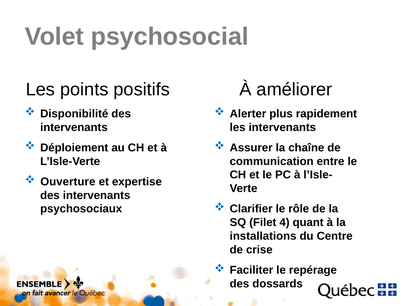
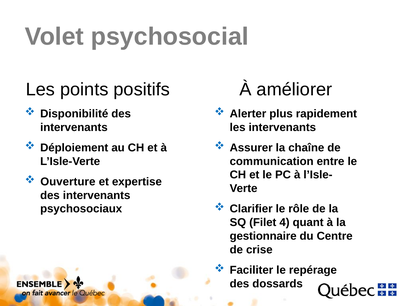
installations: installations -> gestionnaire
